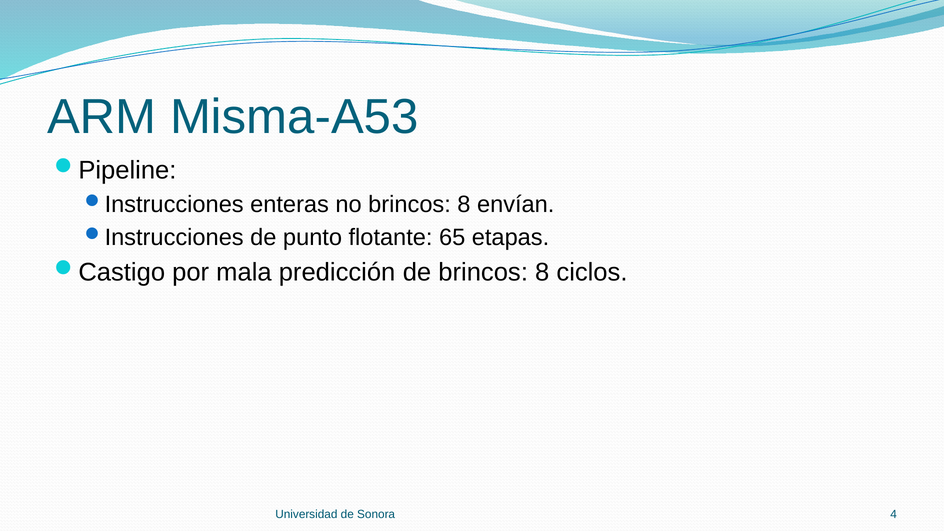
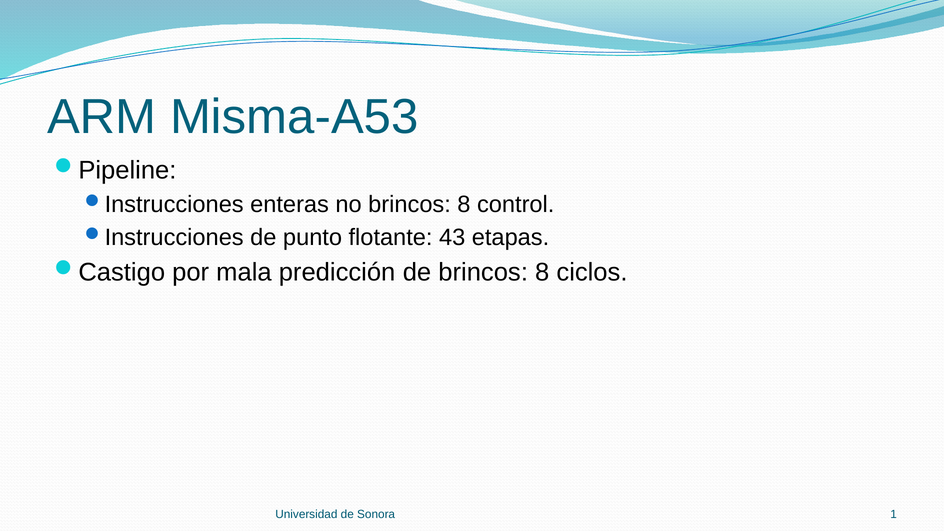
envían: envían -> control
65: 65 -> 43
4: 4 -> 1
